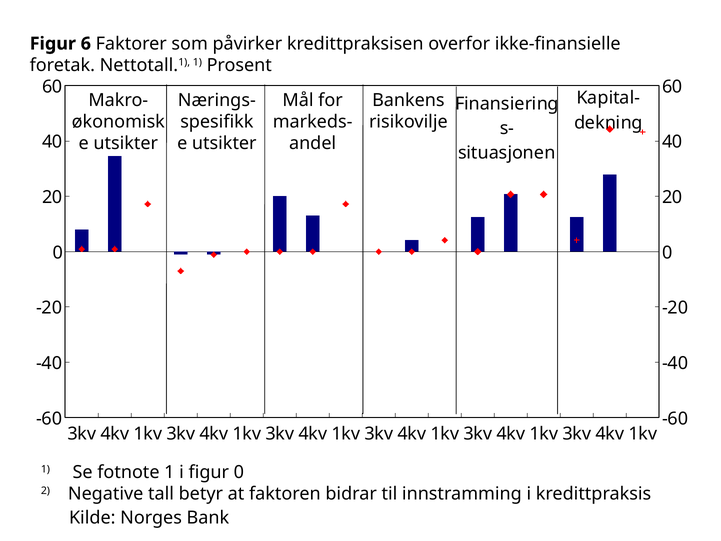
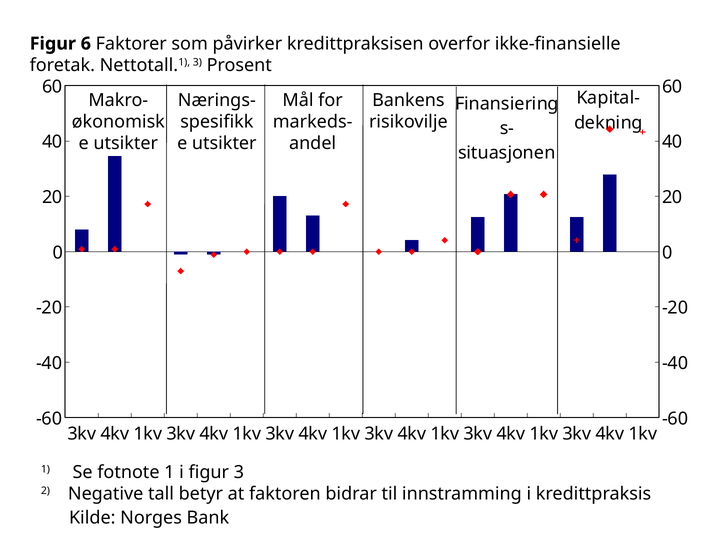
Nettotall.1 1: 1 -> 3
figur 0: 0 -> 3
